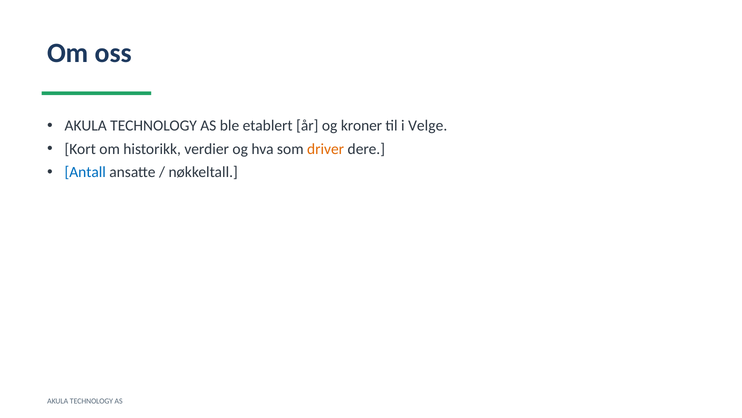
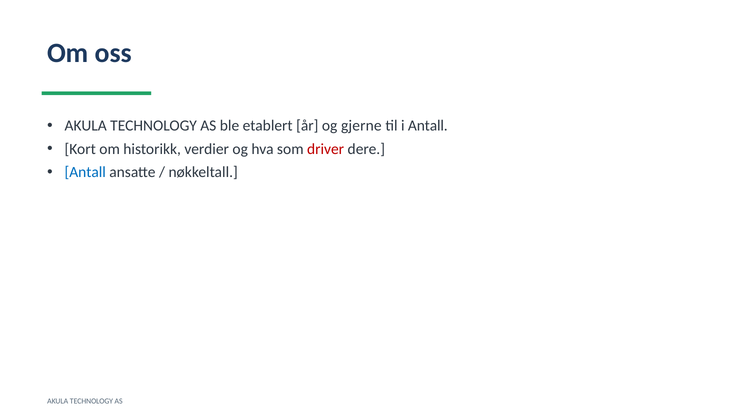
kroner: kroner -> gjerne
i Velge: Velge -> Antall
driver colour: orange -> red
